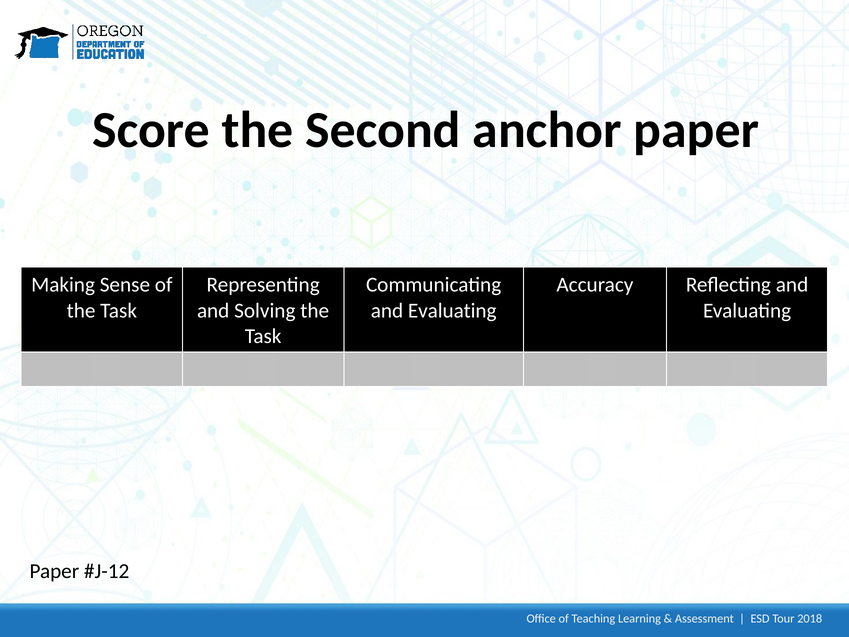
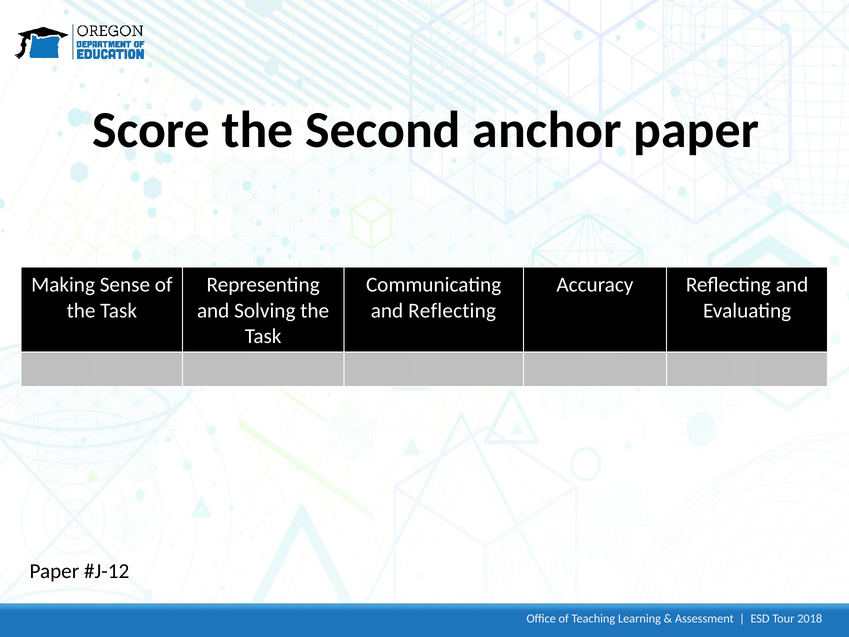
Evaluating at (452, 310): Evaluating -> Reflecting
